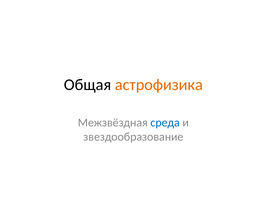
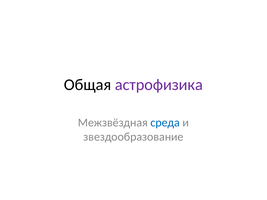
астрофизика colour: orange -> purple
